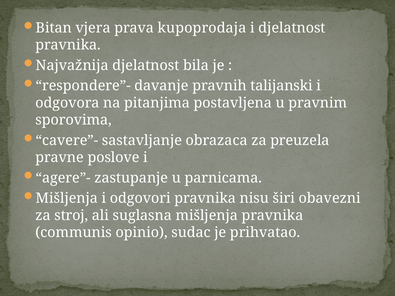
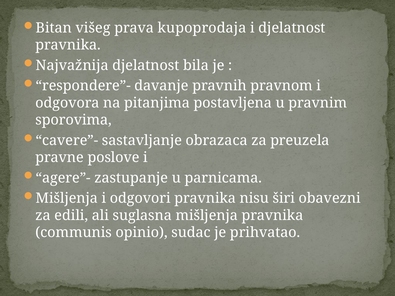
vjera: vjera -> višeg
talijanski: talijanski -> pravnom
stroj: stroj -> edili
